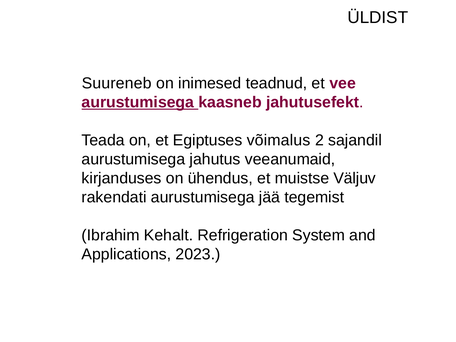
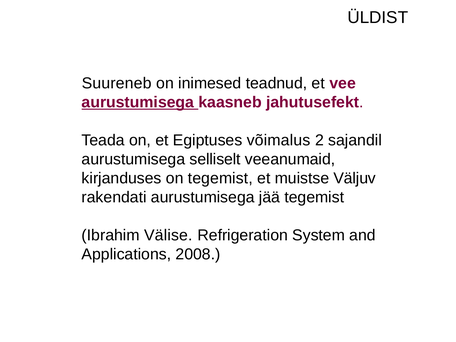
jahutus: jahutus -> selliselt
on ühendus: ühendus -> tegemist
Kehalt: Kehalt -> Välise
2023: 2023 -> 2008
